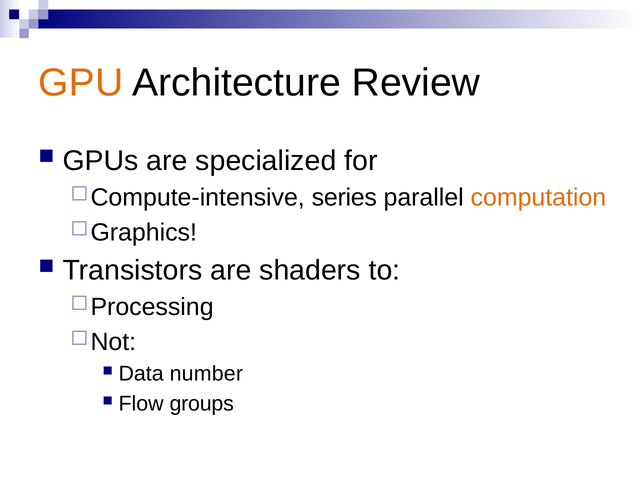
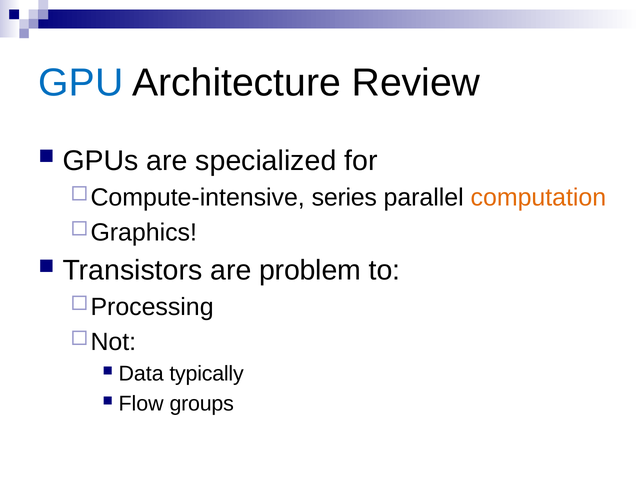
GPU colour: orange -> blue
shaders: shaders -> problem
number: number -> typically
